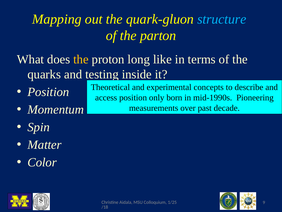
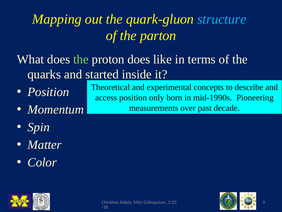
the at (81, 59) colour: yellow -> light green
proton long: long -> does
testing: testing -> started
